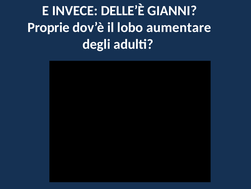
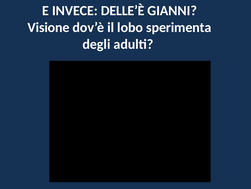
Proprie: Proprie -> Visione
aumentare: aumentare -> sperimenta
